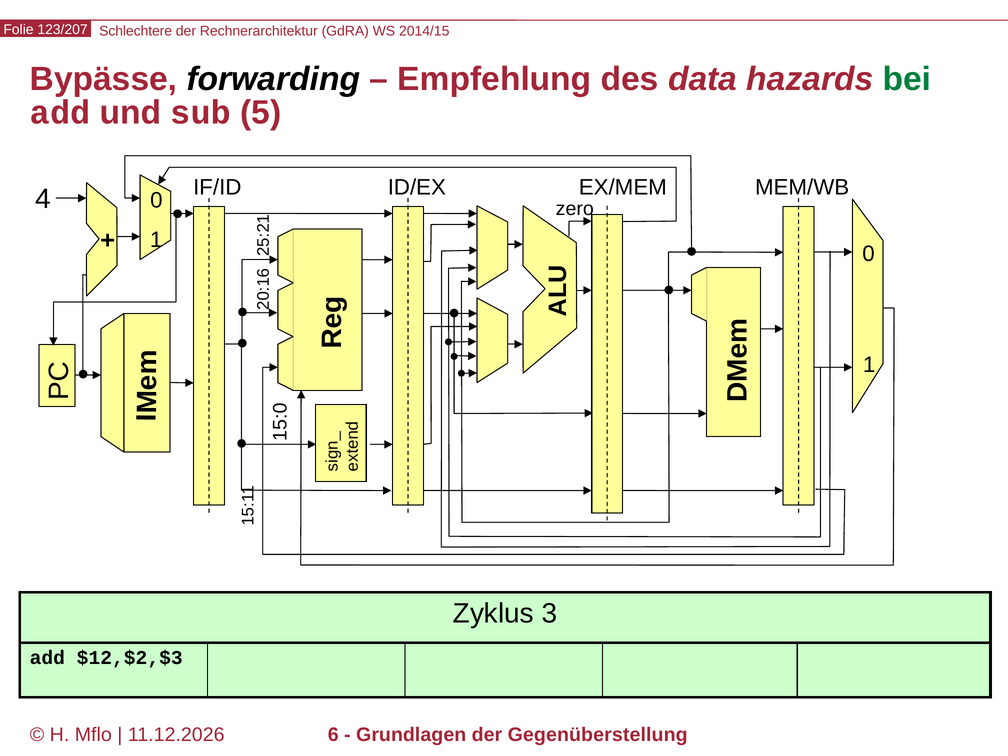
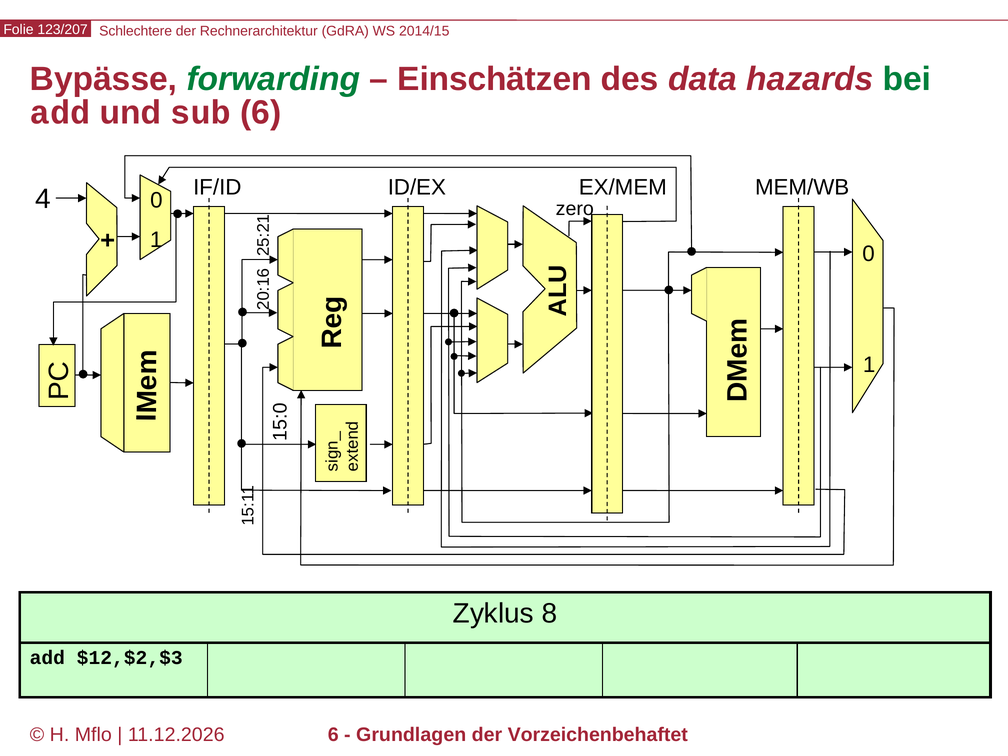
forwarding colour: black -> green
Empfehlung: Empfehlung -> Einschätzen
sub 5: 5 -> 6
3: 3 -> 8
Gegenüberstellung: Gegenüberstellung -> Vorzeichenbehaftet
